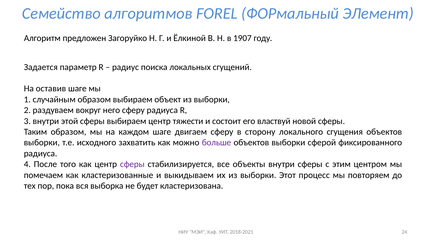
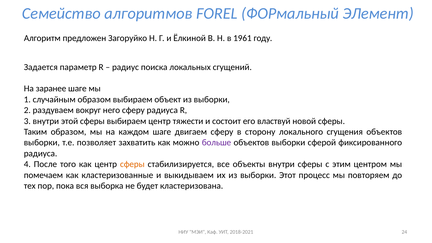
1907: 1907 -> 1961
оставив: оставив -> заранее
исходного: исходного -> позволяет
сферы at (132, 164) colour: purple -> orange
